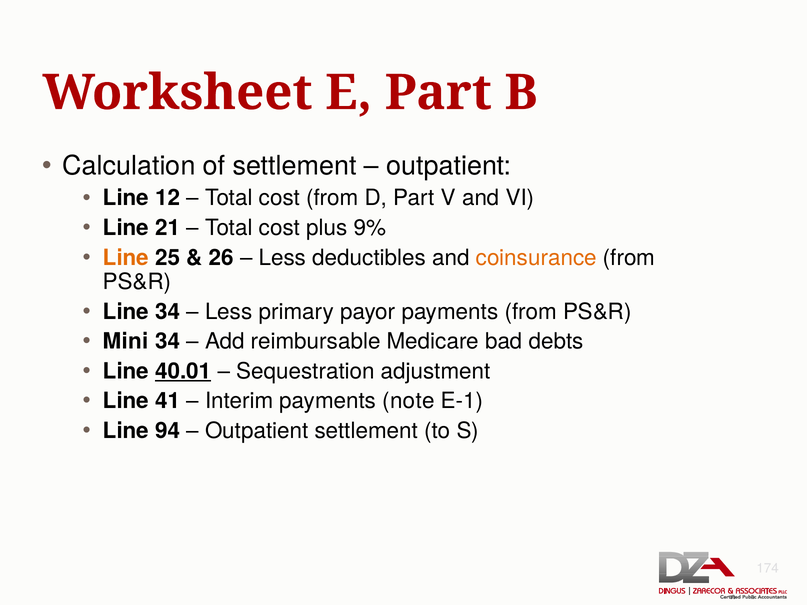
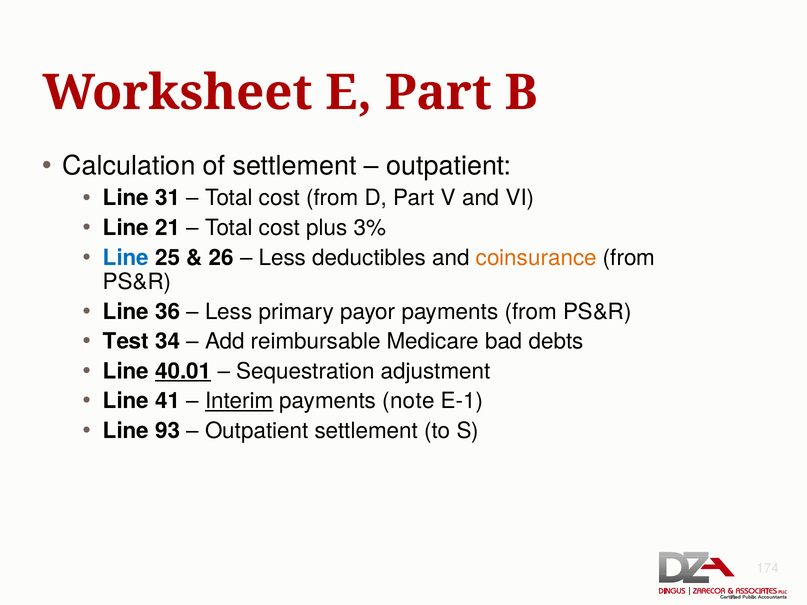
12: 12 -> 31
9%: 9% -> 3%
Line at (126, 258) colour: orange -> blue
Line 34: 34 -> 36
Mini: Mini -> Test
Interim underline: none -> present
94: 94 -> 93
